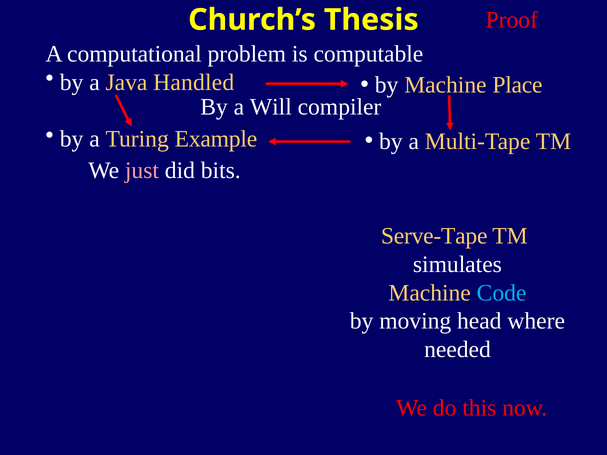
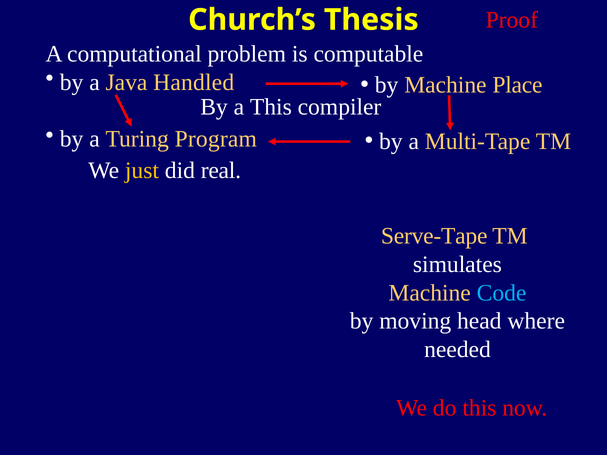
a Will: Will -> This
Example: Example -> Program
just colour: pink -> yellow
bits: bits -> real
